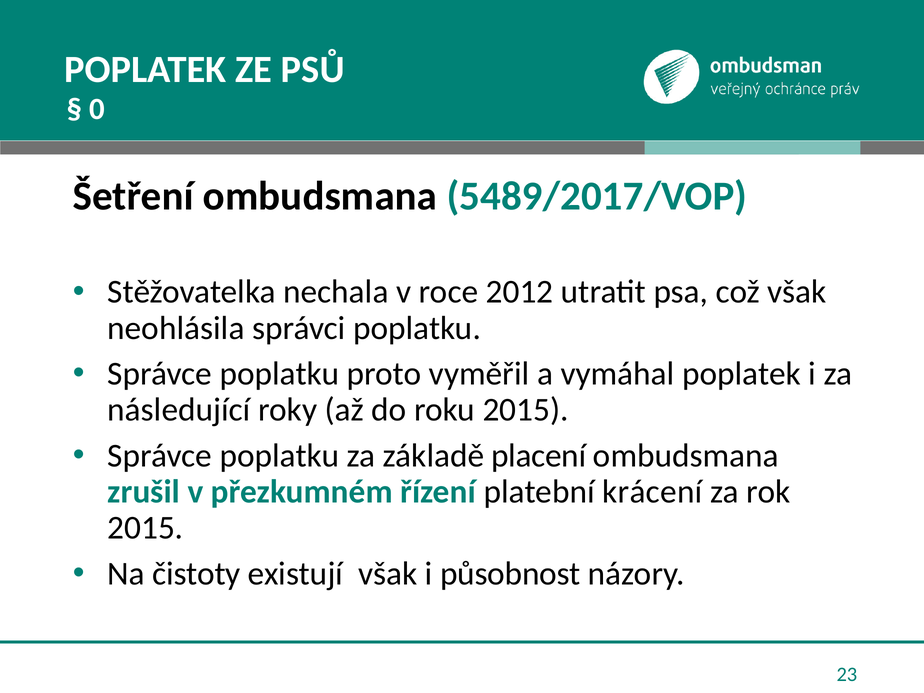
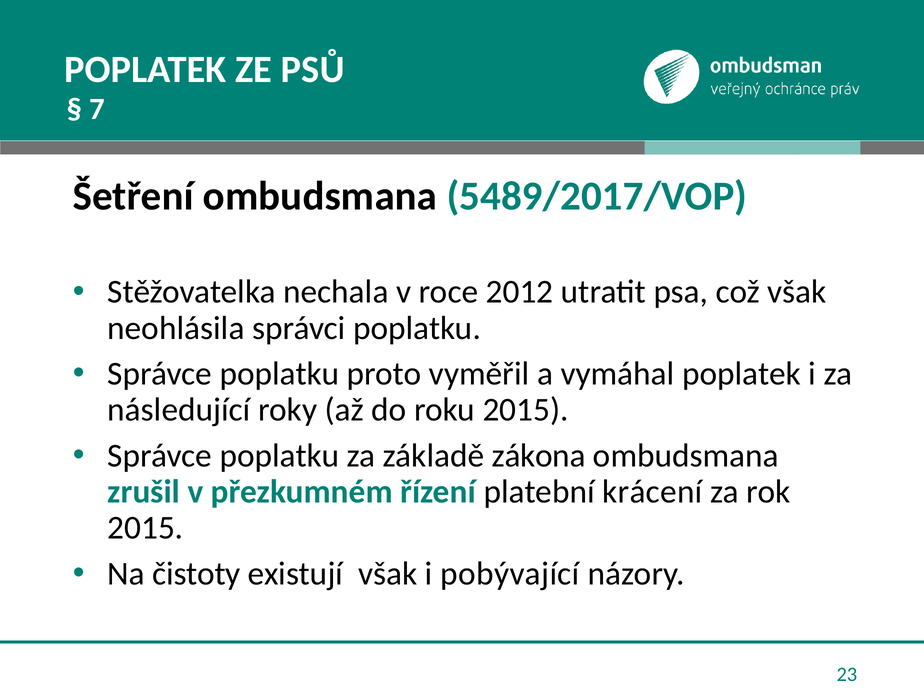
0: 0 -> 7
placení: placení -> zákona
působnost: působnost -> pobývající
